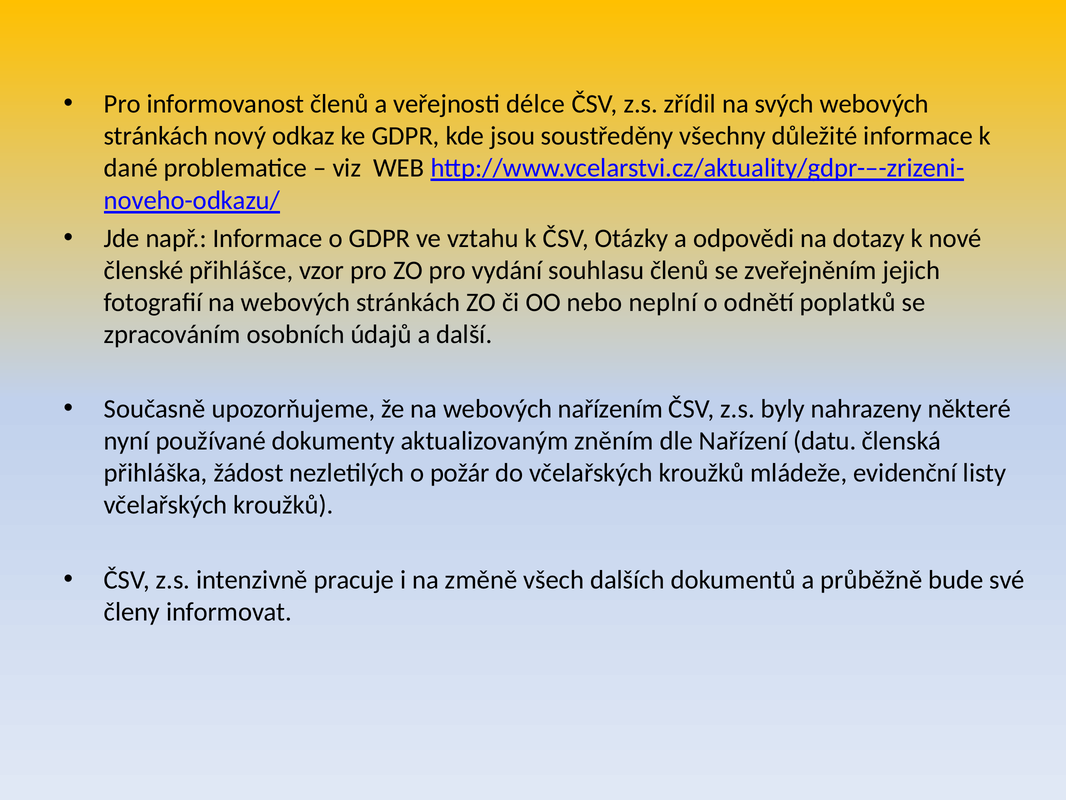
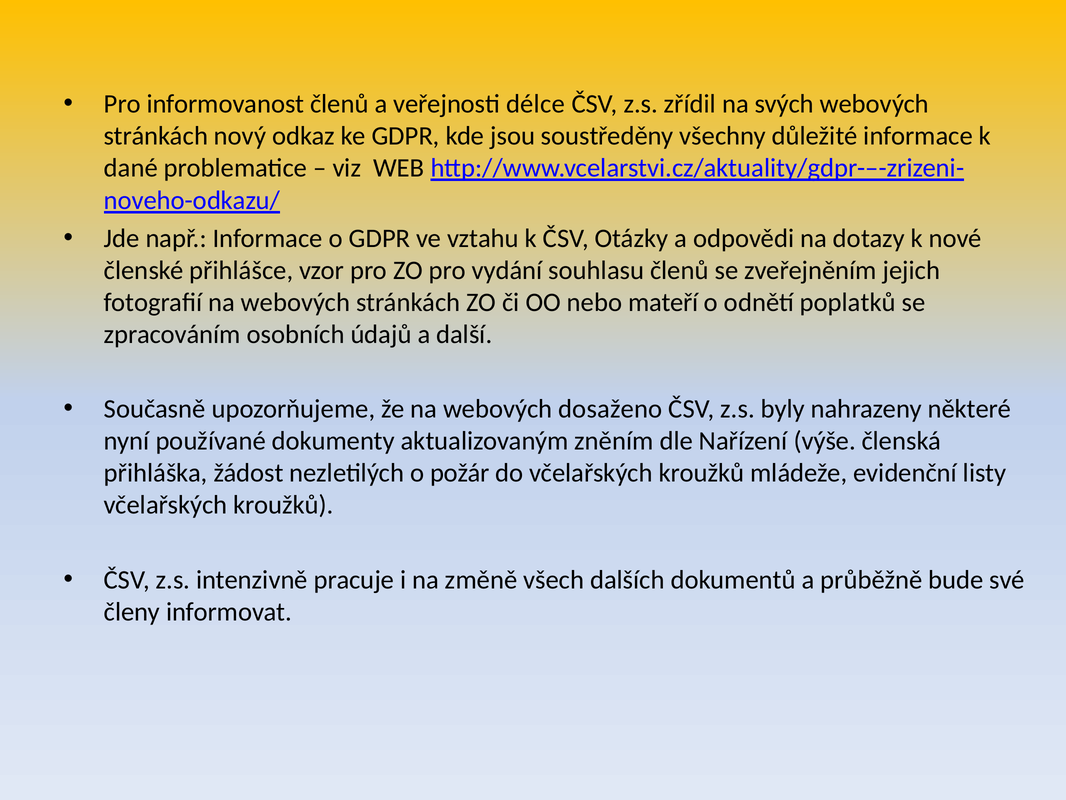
neplní: neplní -> mateří
nařízením: nařízením -> dosaženo
datu: datu -> výše
